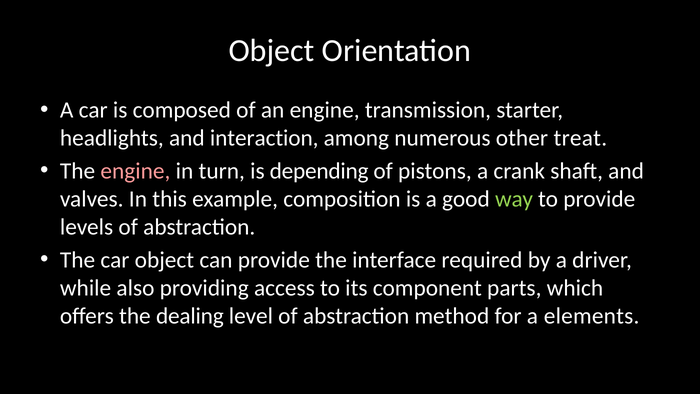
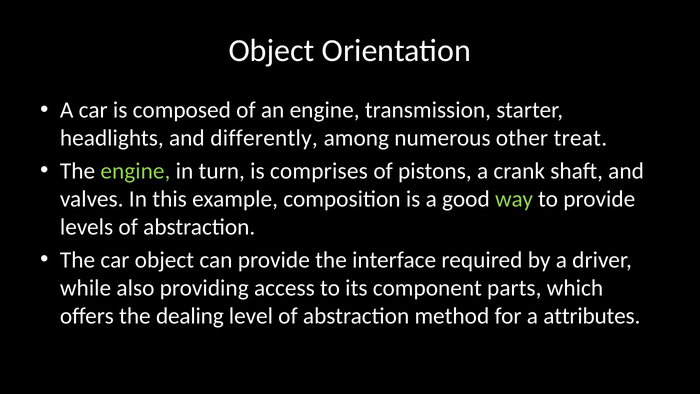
interaction: interaction -> differently
engine at (135, 171) colour: pink -> light green
depending: depending -> comprises
elements: elements -> attributes
